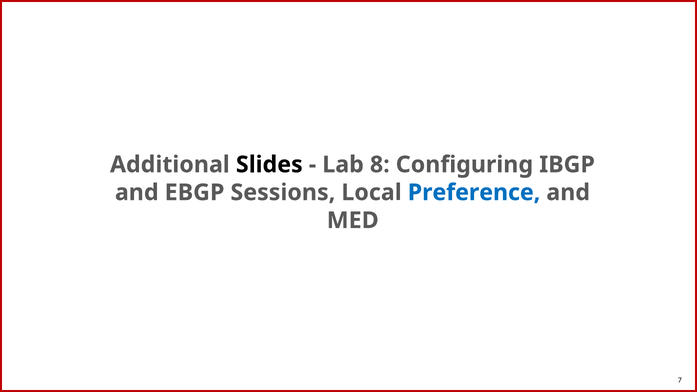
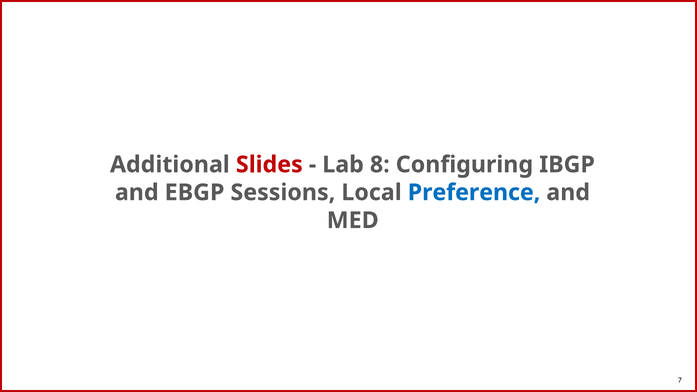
Slides colour: black -> red
